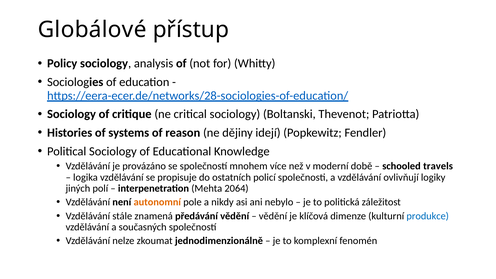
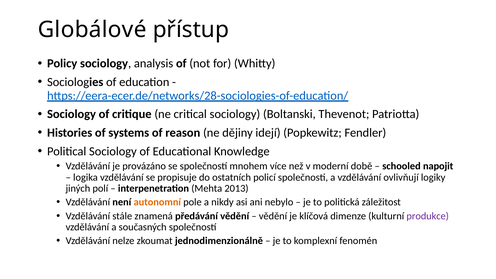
travels: travels -> napojit
2064: 2064 -> 2013
produkce colour: blue -> purple
